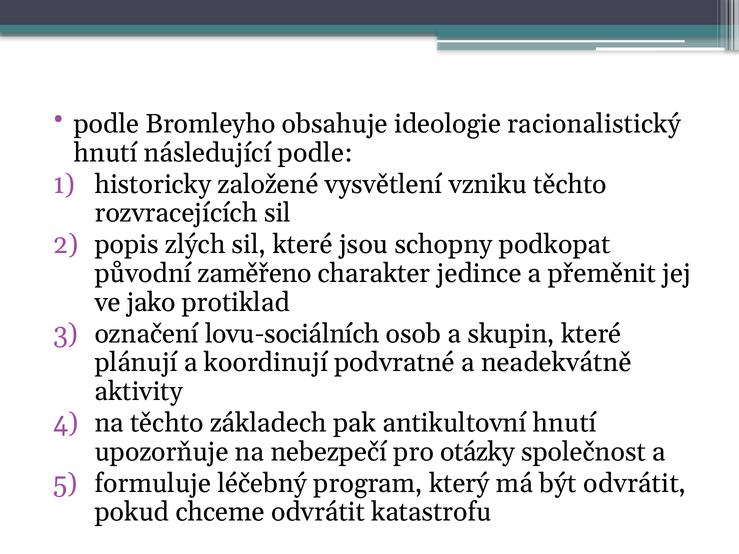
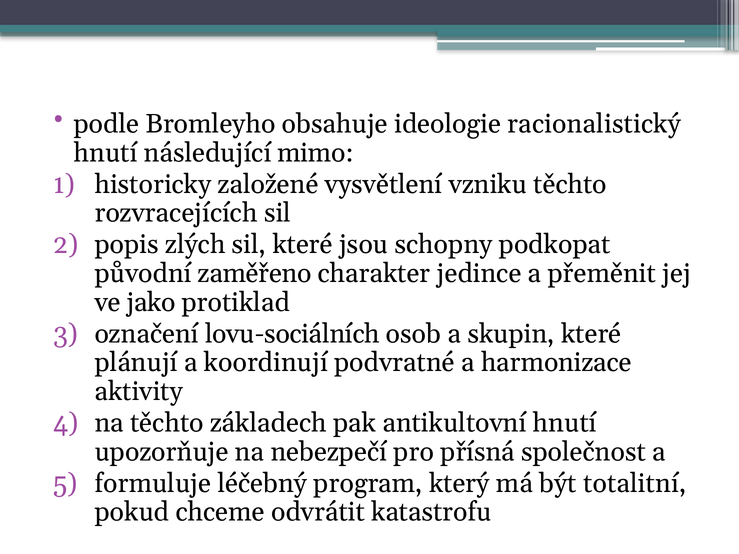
následující podle: podle -> mimo
neadekvátně: neadekvátně -> harmonizace
otázky: otázky -> přísná
být odvrátit: odvrátit -> totalitní
